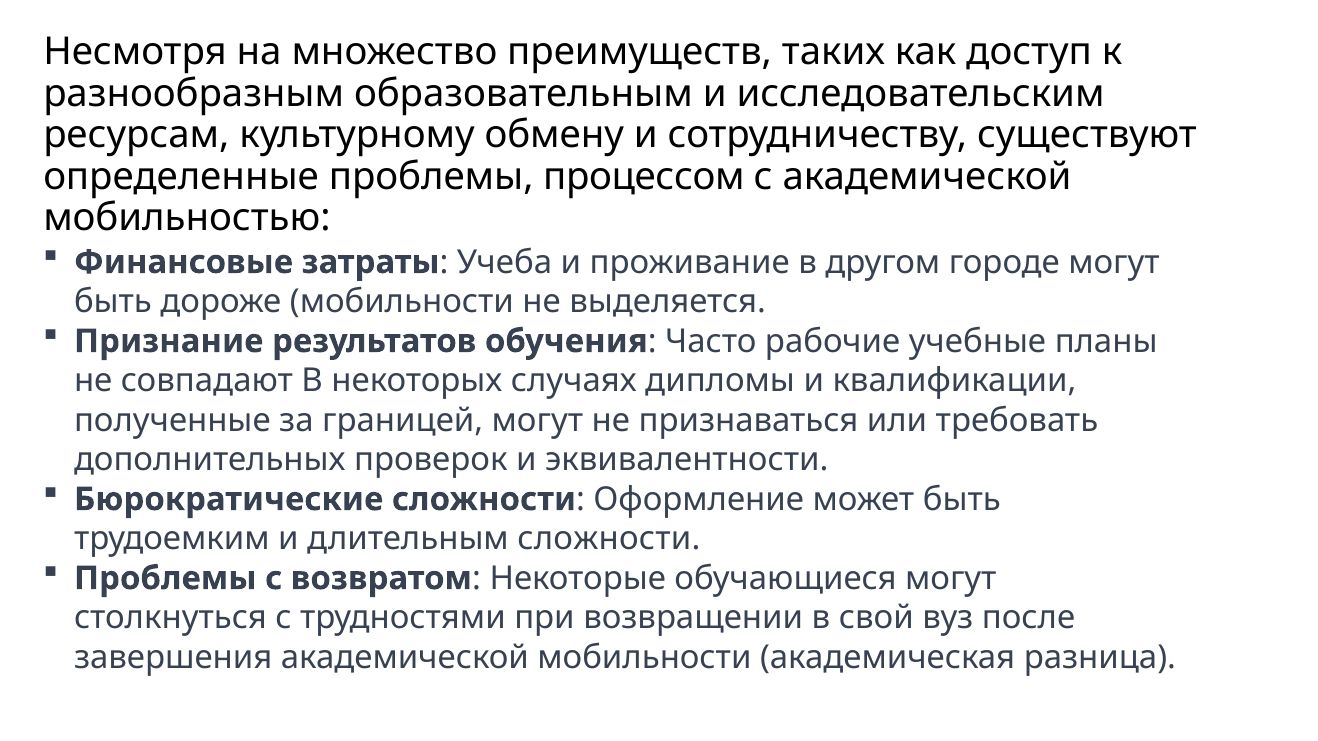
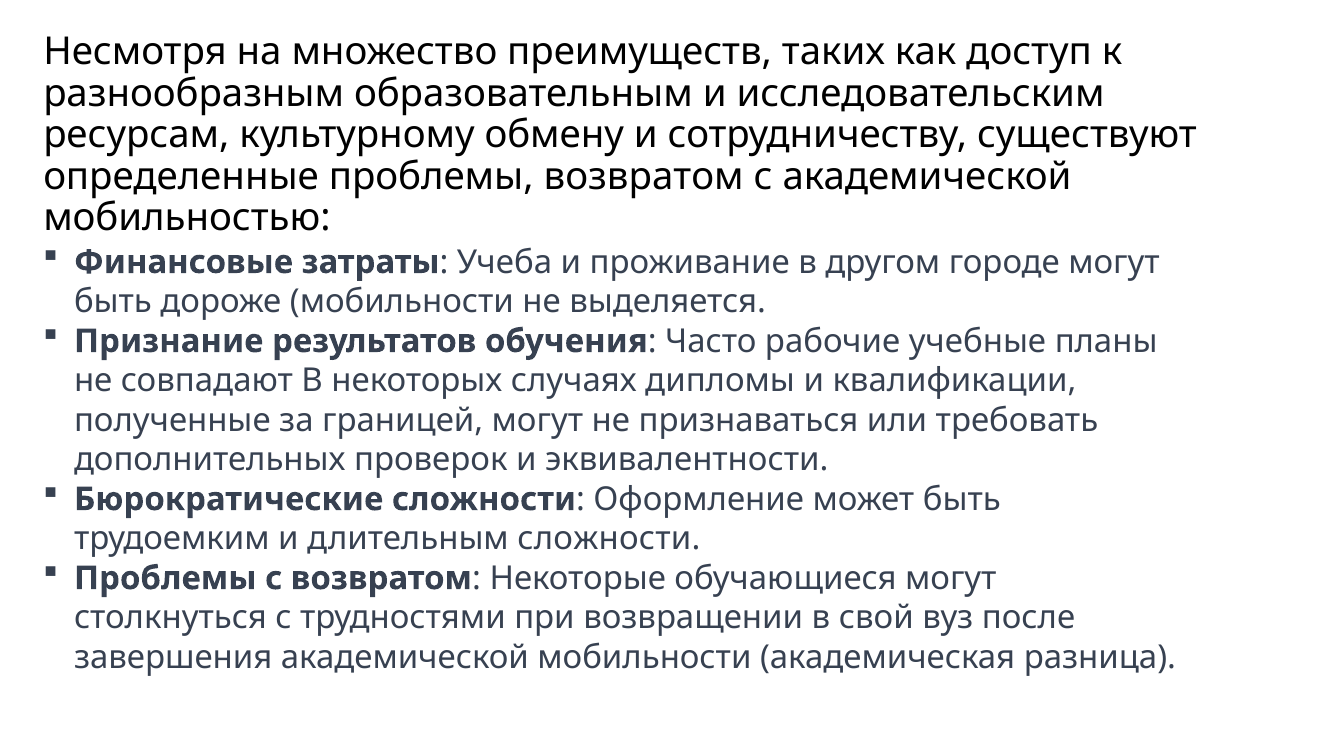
проблемы процессом: процессом -> возвратом
